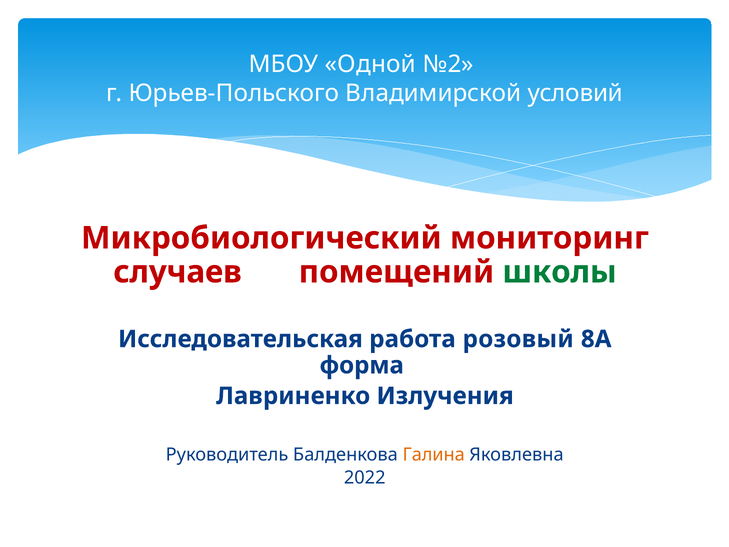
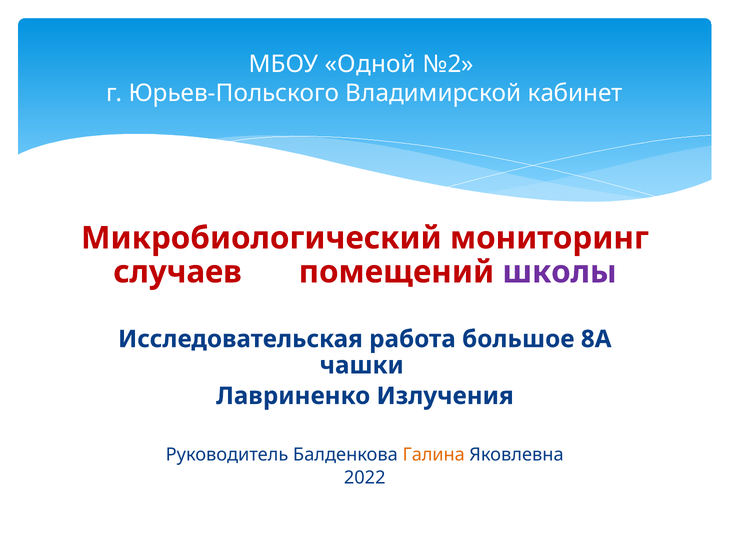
условий: условий -> кабинет
школы colour: green -> purple
розовый: розовый -> большое
форма: форма -> чашки
